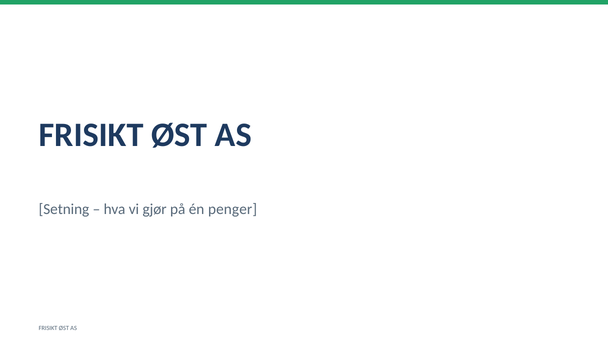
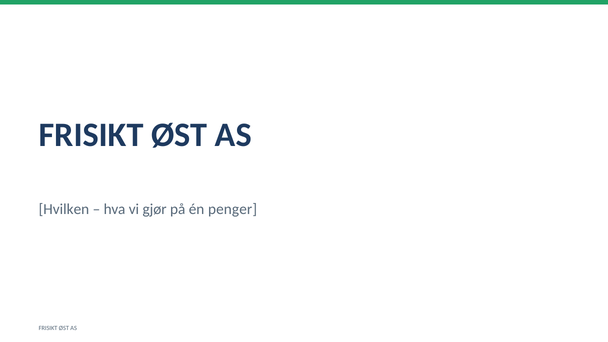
Setning: Setning -> Hvilken
